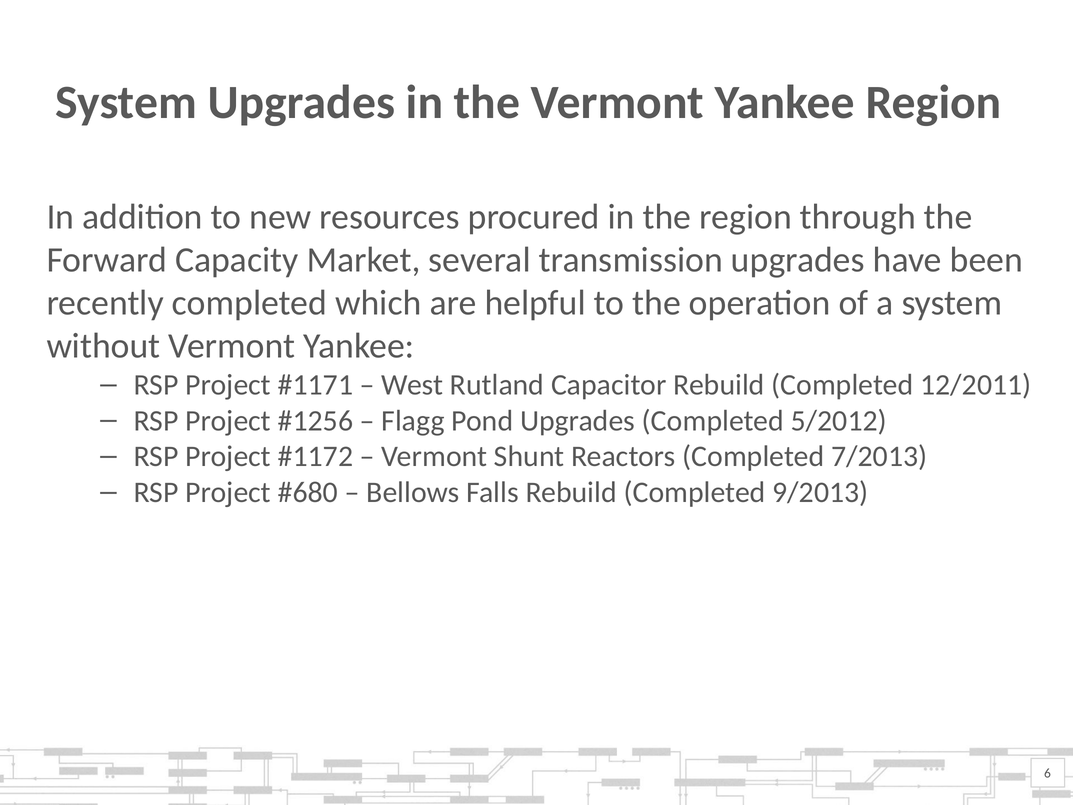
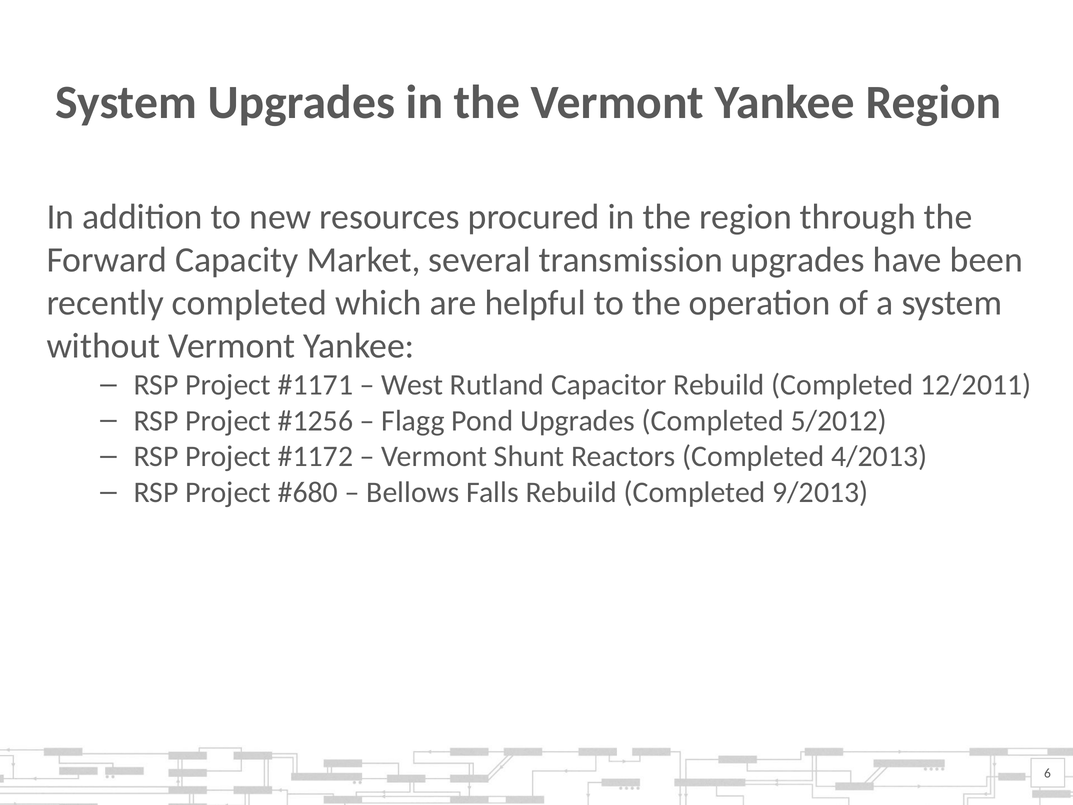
7/2013: 7/2013 -> 4/2013
